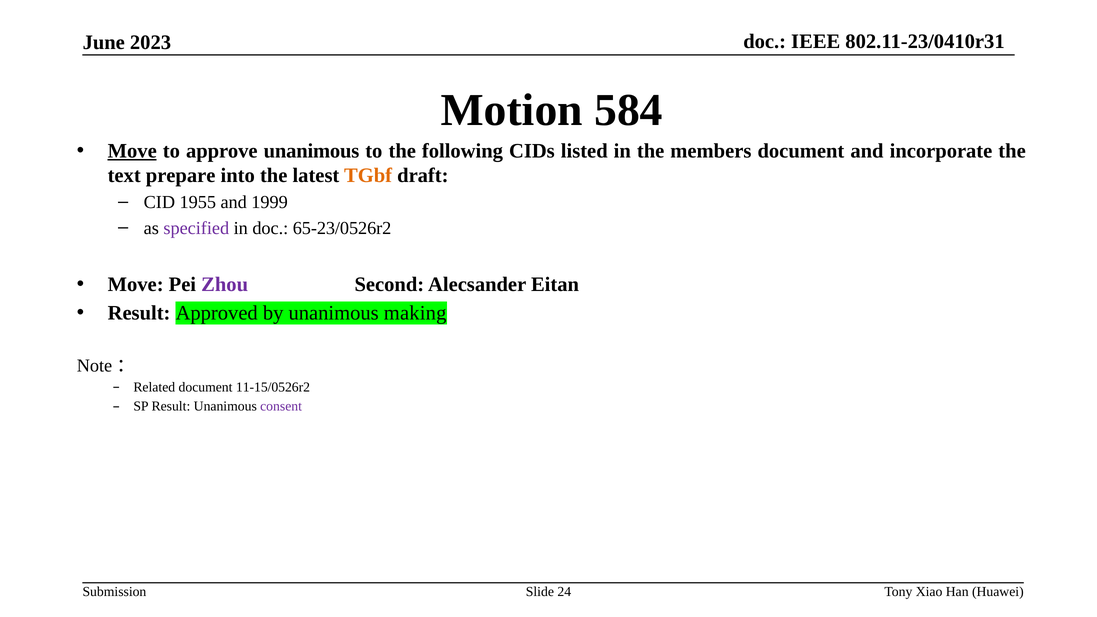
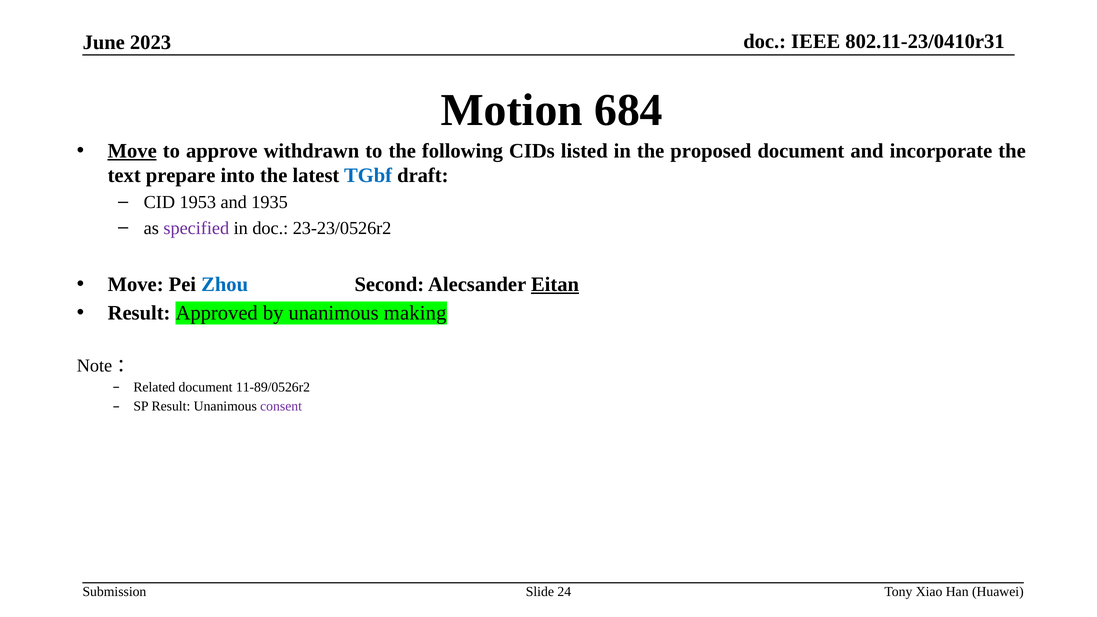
584: 584 -> 684
approve unanimous: unanimous -> withdrawn
members: members -> proposed
TGbf colour: orange -> blue
1955: 1955 -> 1953
1999: 1999 -> 1935
65-23/0526r2: 65-23/0526r2 -> 23-23/0526r2
Zhou colour: purple -> blue
Eitan underline: none -> present
11-15/0526r2: 11-15/0526r2 -> 11-89/0526r2
